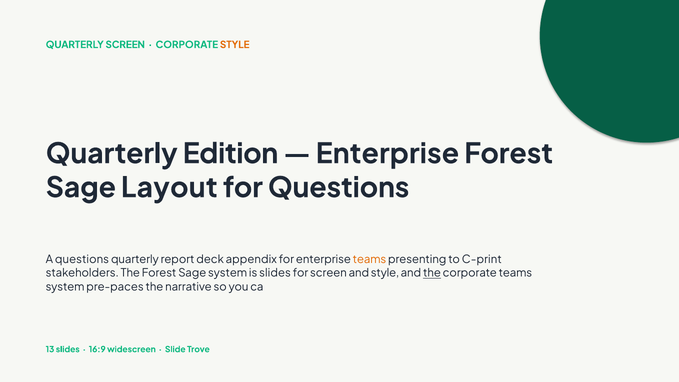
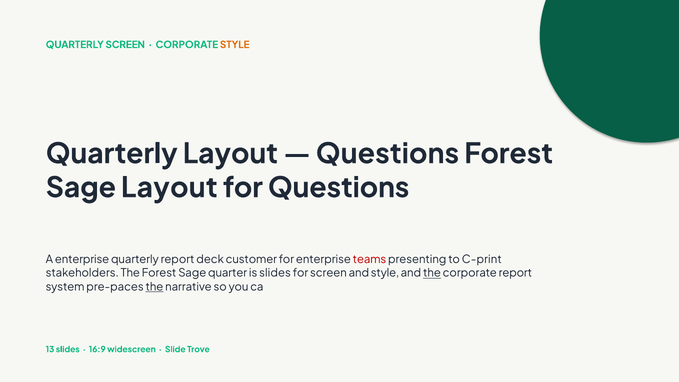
Quarterly Edition: Edition -> Layout
Enterprise at (387, 154): Enterprise -> Questions
A questions: questions -> enterprise
appendix: appendix -> customer
teams at (369, 260) colour: orange -> red
Sage system: system -> quarter
corporate teams: teams -> report
the at (154, 287) underline: none -> present
